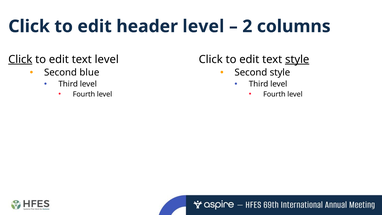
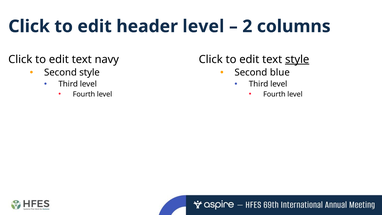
Click at (20, 59) underline: present -> none
text level: level -> navy
Second blue: blue -> style
Second style: style -> blue
